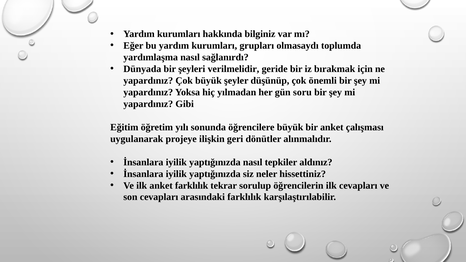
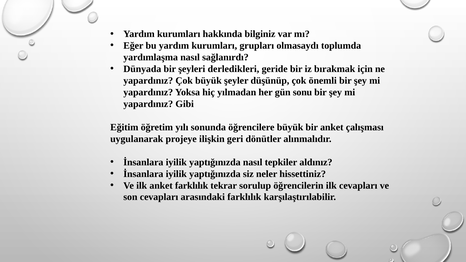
verilmelidir: verilmelidir -> derledikleri
soru: soru -> sonu
